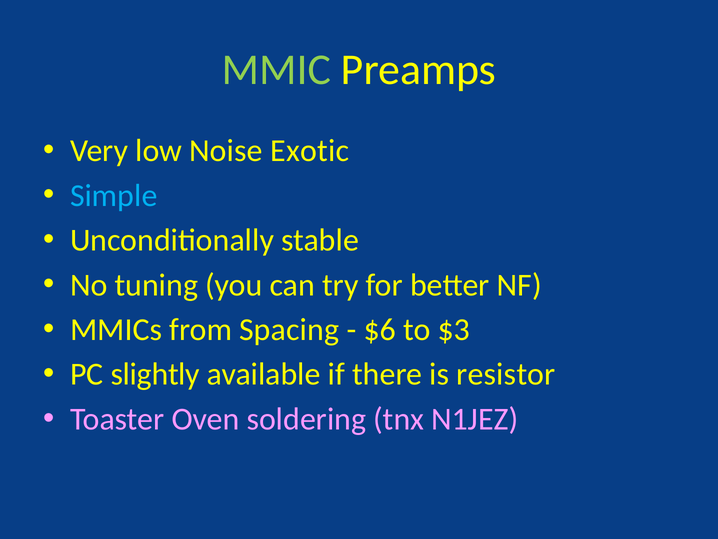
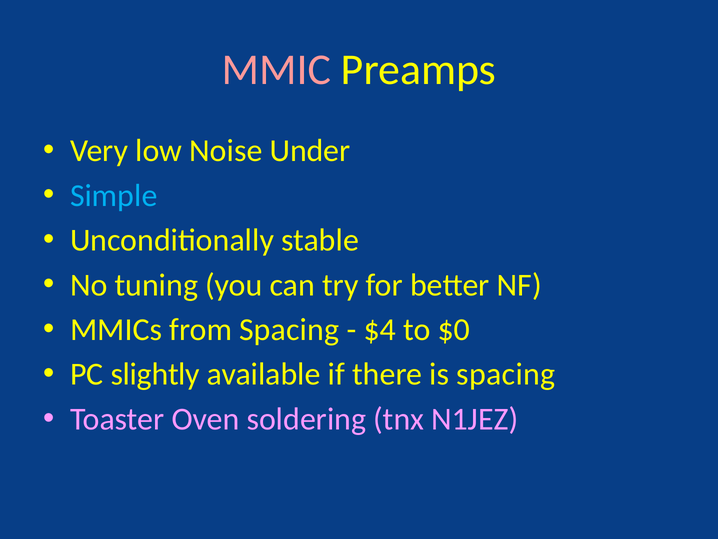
MMIC colour: light green -> pink
Exotic: Exotic -> Under
$6: $6 -> $4
$3: $3 -> $0
is resistor: resistor -> spacing
